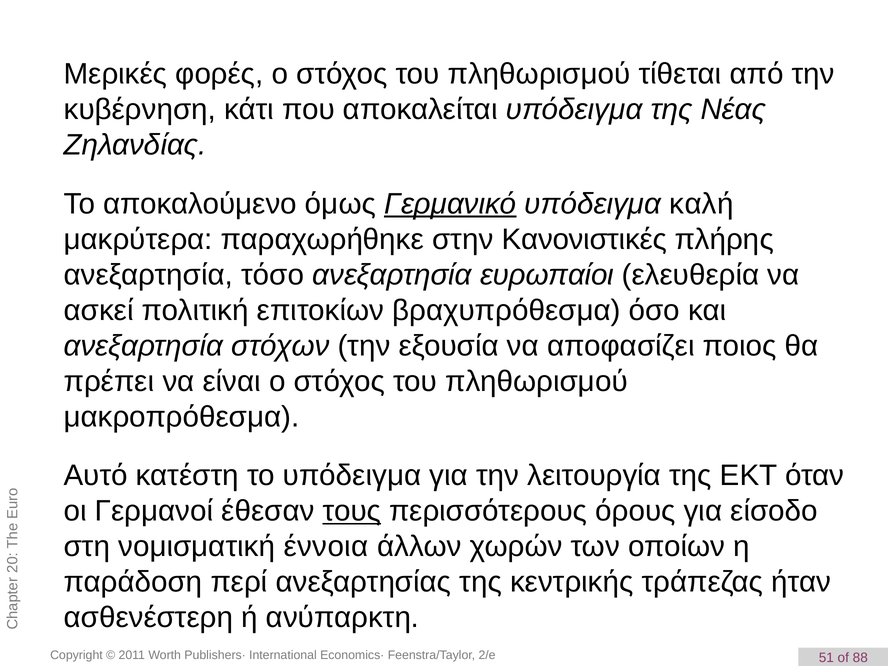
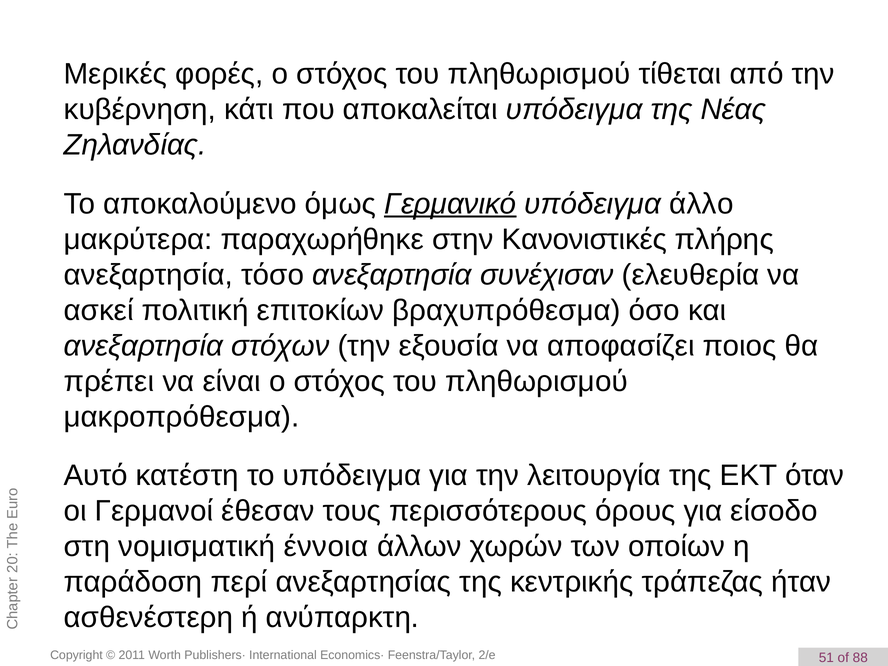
καλή: καλή -> άλλο
ευρωπαίοι: ευρωπαίοι -> συνέχισαν
τους underline: present -> none
